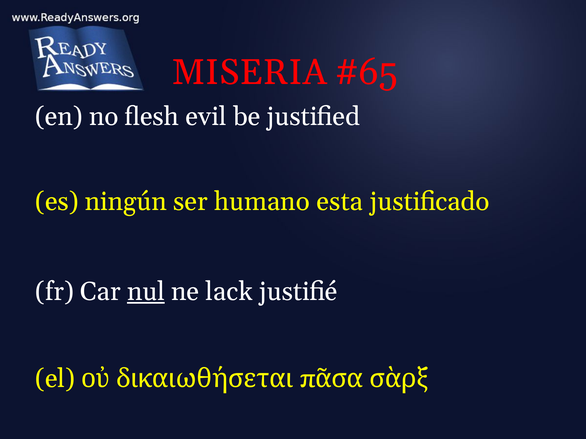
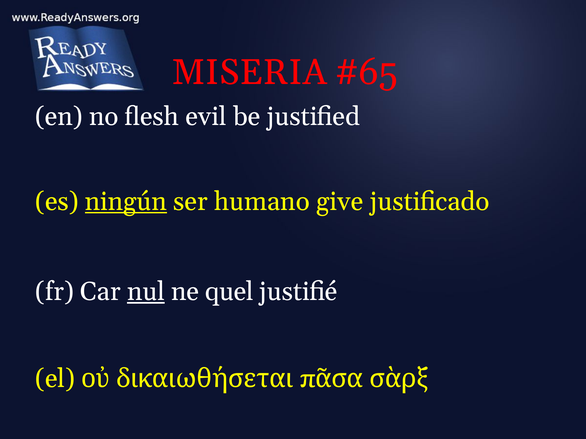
ningún underline: none -> present
esta: esta -> give
lack: lack -> quel
